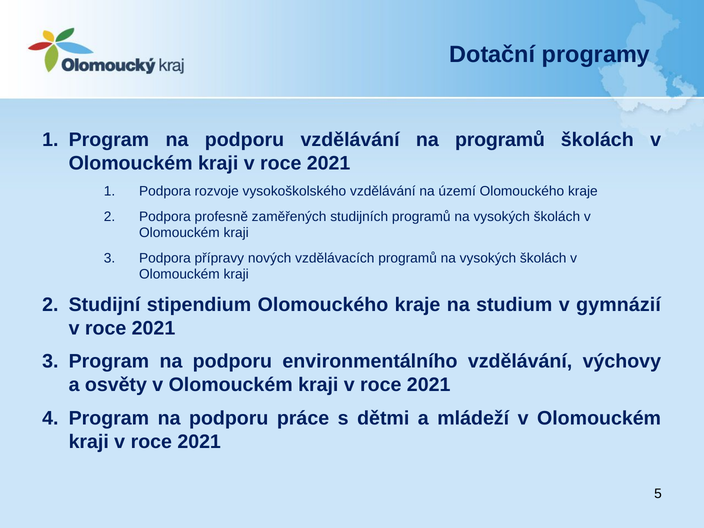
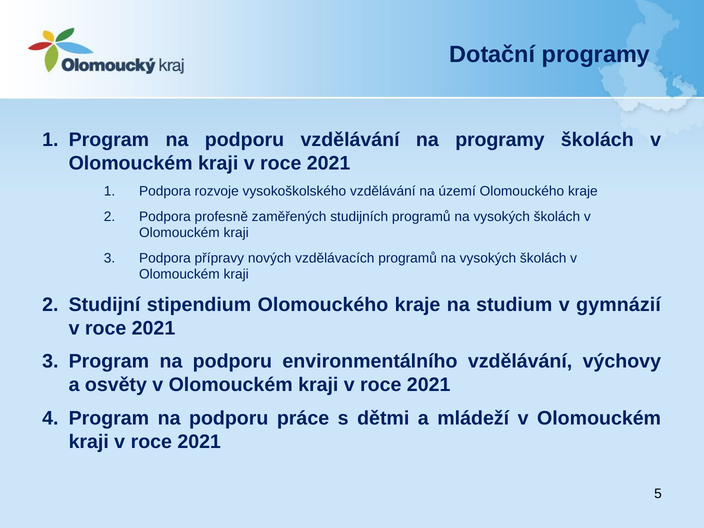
na programů: programů -> programy
